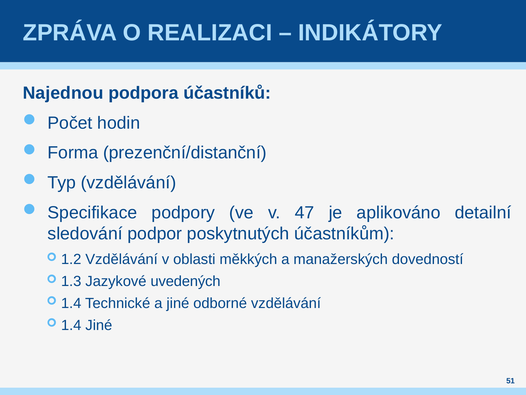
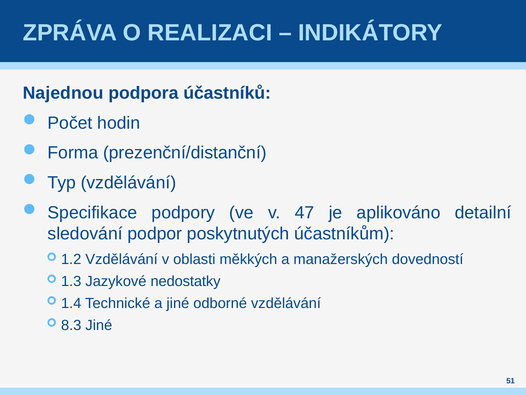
uvedených: uvedených -> nedostatky
1.4 at (71, 325): 1.4 -> 8.3
